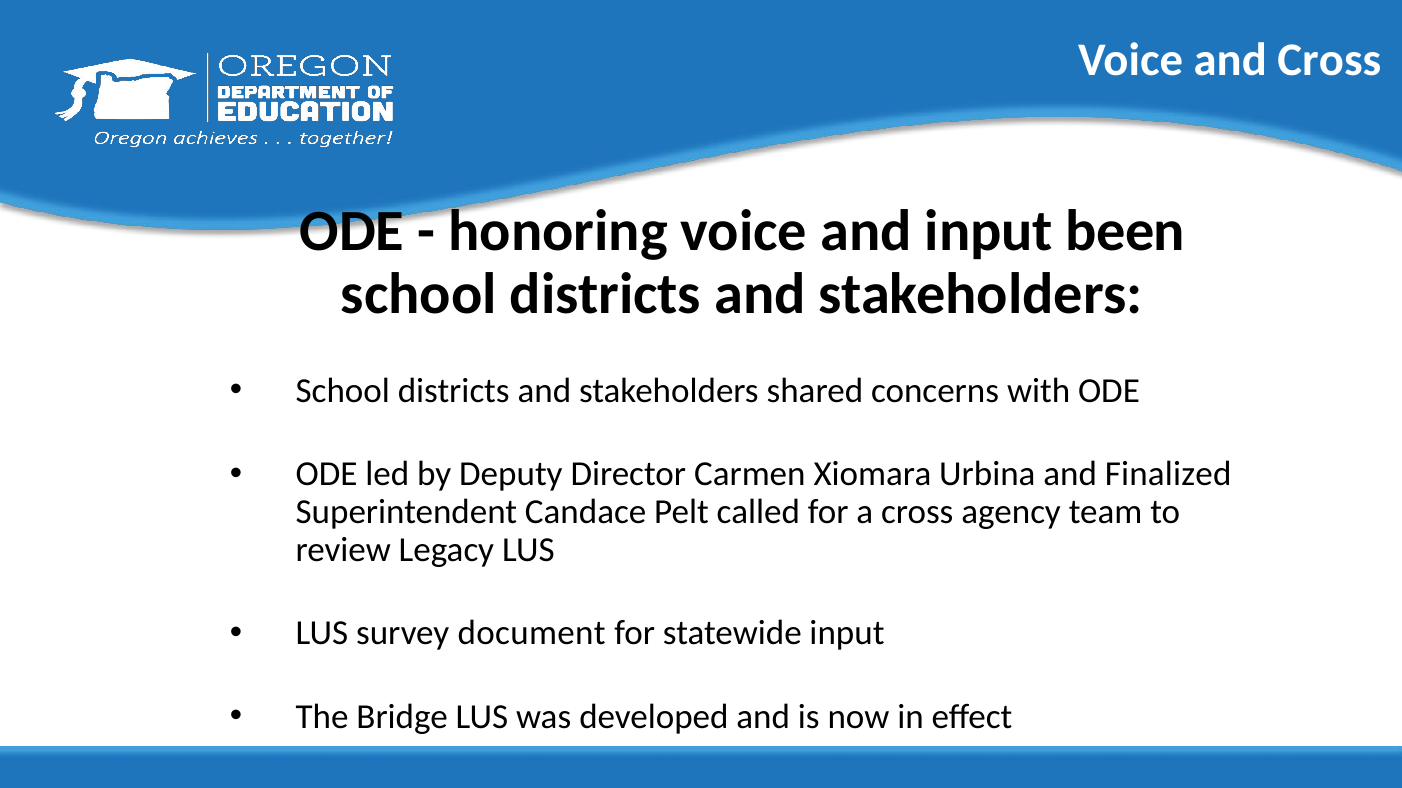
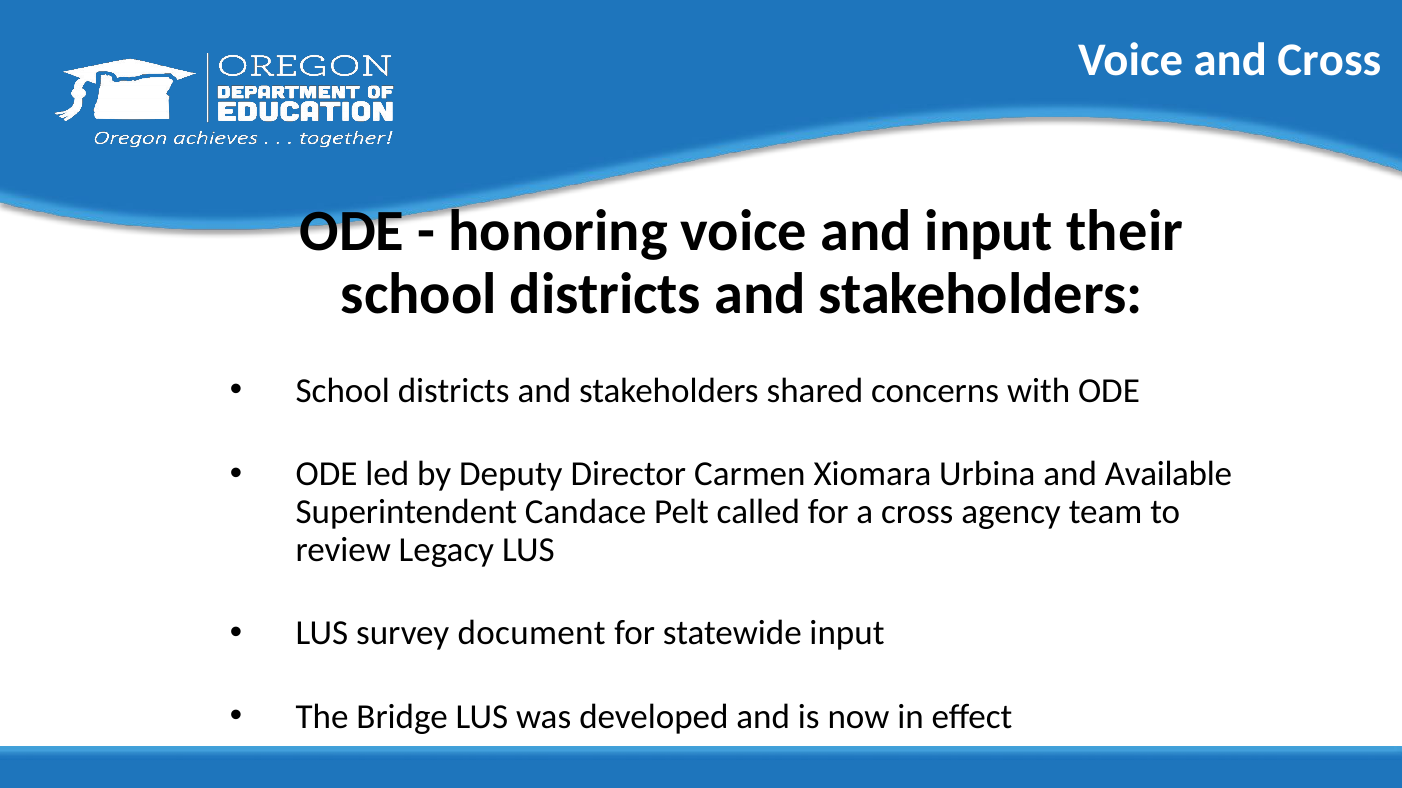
been: been -> their
Finalized: Finalized -> Available
